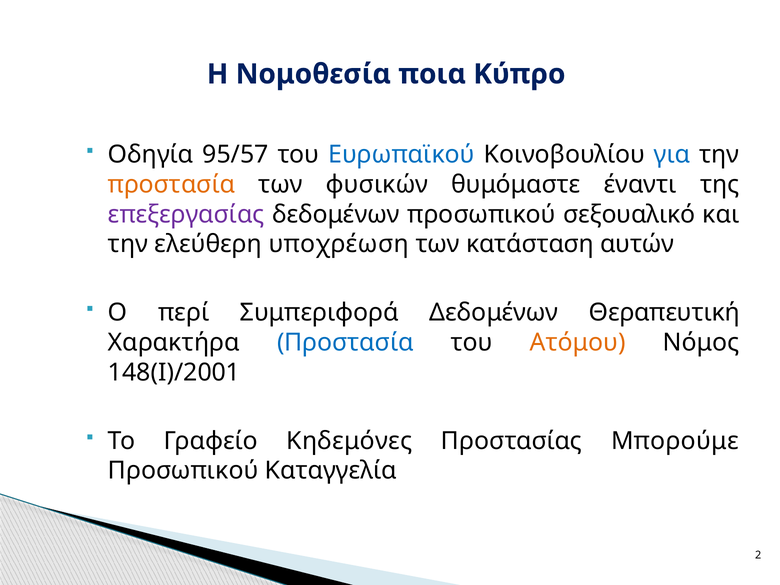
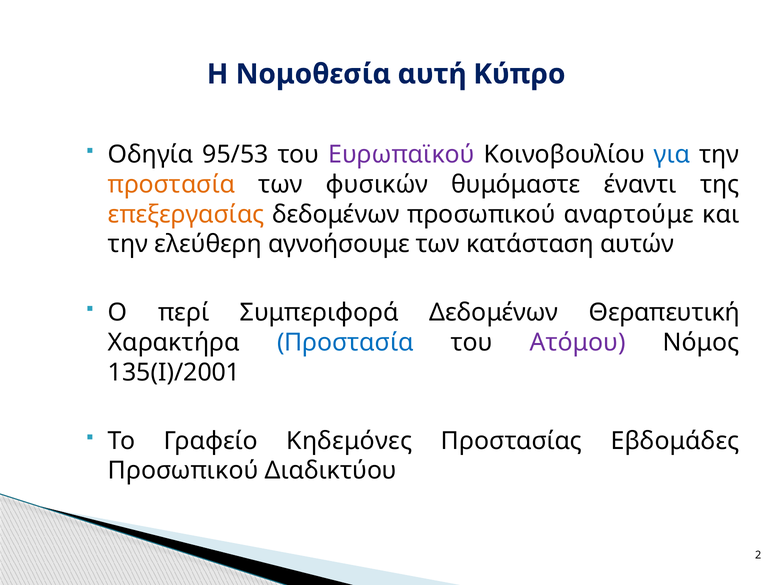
ποια: ποια -> αυτή
95/57: 95/57 -> 95/53
Ευρωπαϊκού colour: blue -> purple
επεξεργασίας colour: purple -> orange
σεξουαλικό: σεξουαλικό -> αναρτούμε
υποχρέωση: υποχρέωση -> αγνοήσουμε
Ατόμου colour: orange -> purple
148(Ι)/2001: 148(Ι)/2001 -> 135(Ι)/2001
Μπορούμε: Μπορούμε -> Εβδομάδες
Καταγγελία: Καταγγελία -> Διαδικτύου
